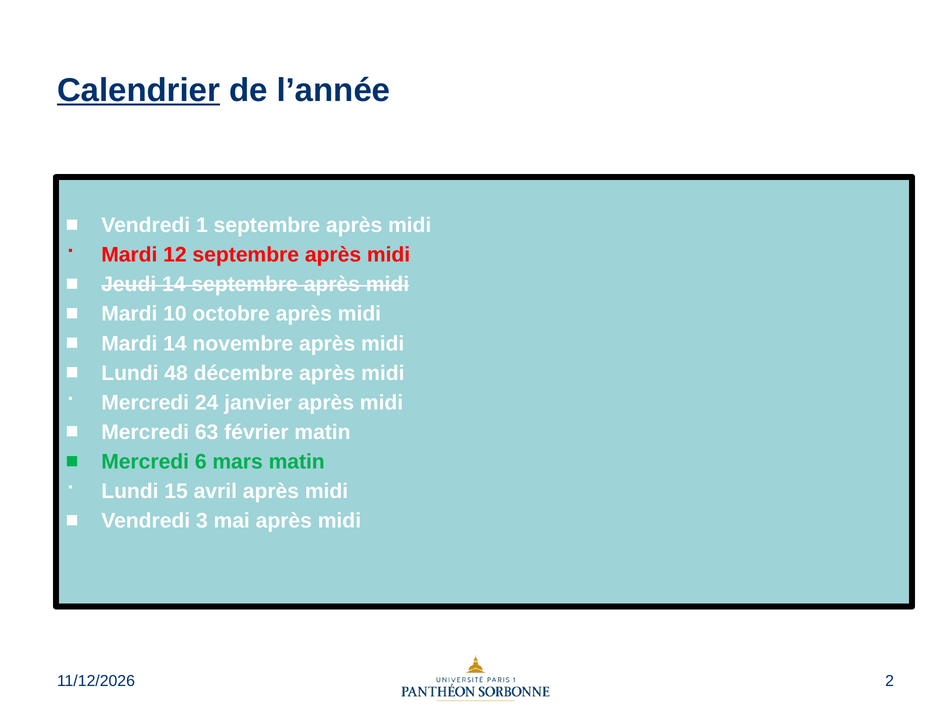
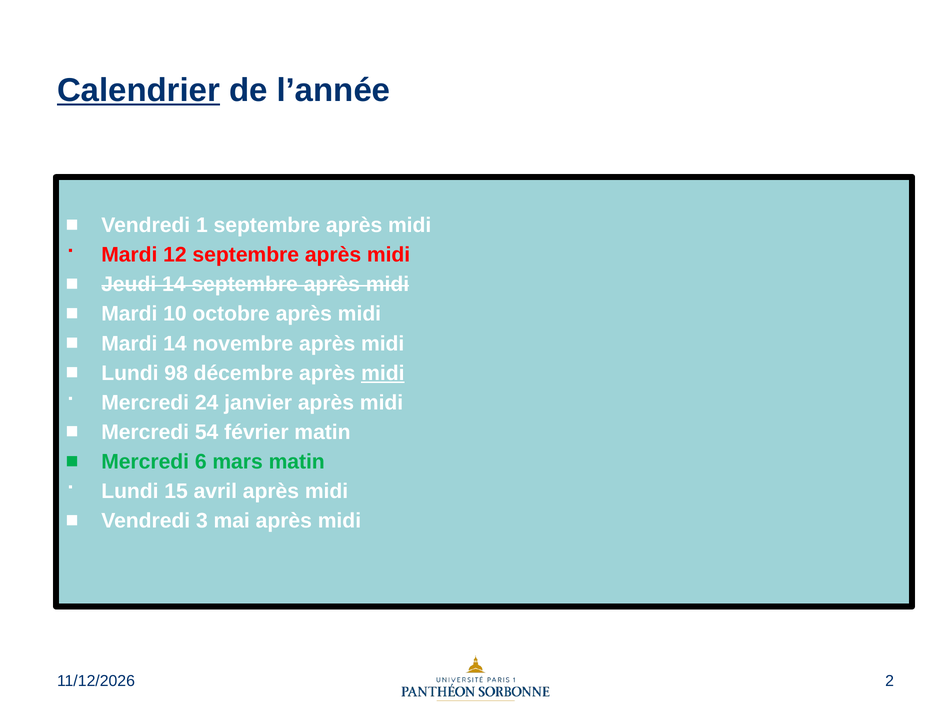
48: 48 -> 98
midi at (383, 373) underline: none -> present
63: 63 -> 54
